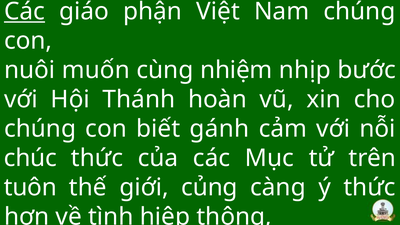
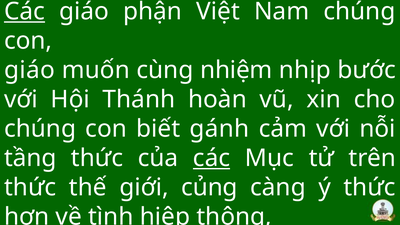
nuôi at (30, 70): nuôi -> giáo
chúc: chúc -> tầng
các at (212, 158) underline: none -> present
tuôn at (30, 188): tuôn -> thức
